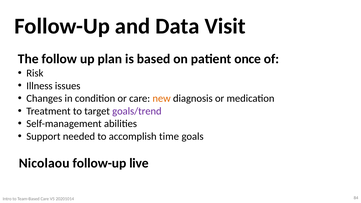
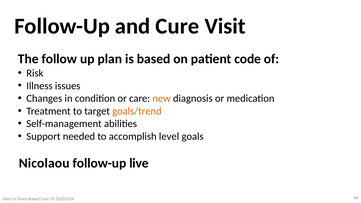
Data: Data -> Cure
once: once -> code
goals/trend colour: purple -> orange
time: time -> level
